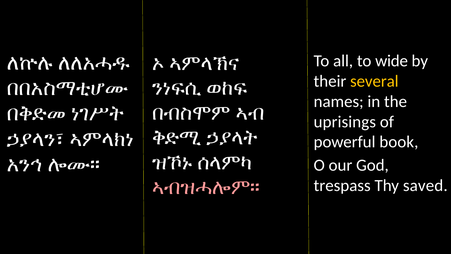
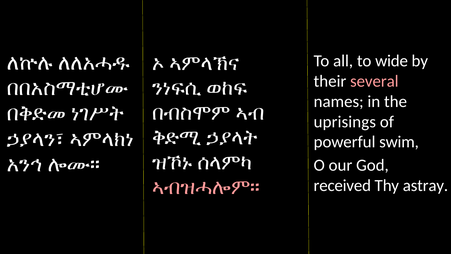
several colour: yellow -> pink
book: book -> swim
trespass: trespass -> received
saved: saved -> astray
